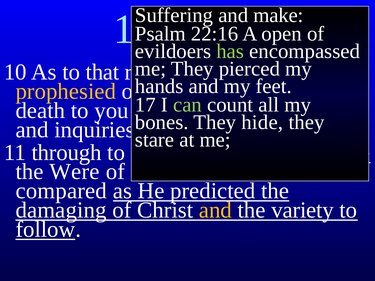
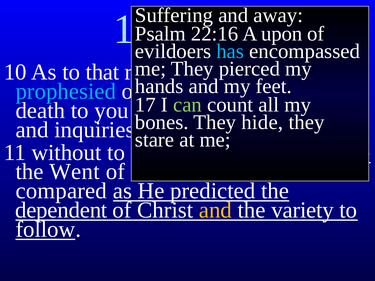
make: make -> away
open: open -> upon
has colour: light green -> light blue
prophesied colour: yellow -> light blue
through: through -> without
Were: Were -> Went
damaging: damaging -> dependent
